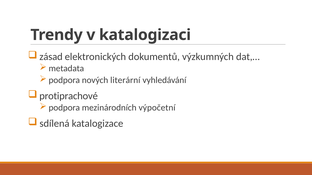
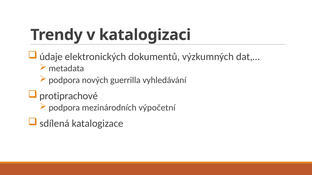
zásad: zásad -> údaje
literární: literární -> guerrilla
